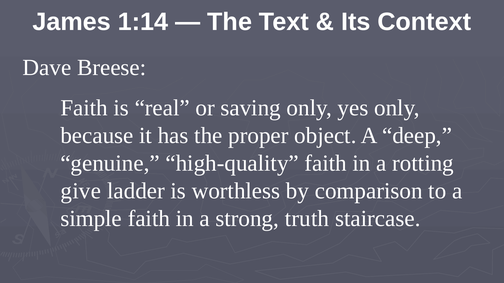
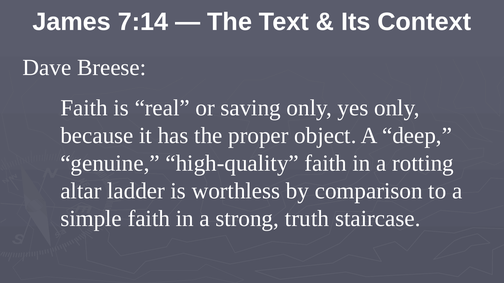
1:14: 1:14 -> 7:14
give: give -> altar
